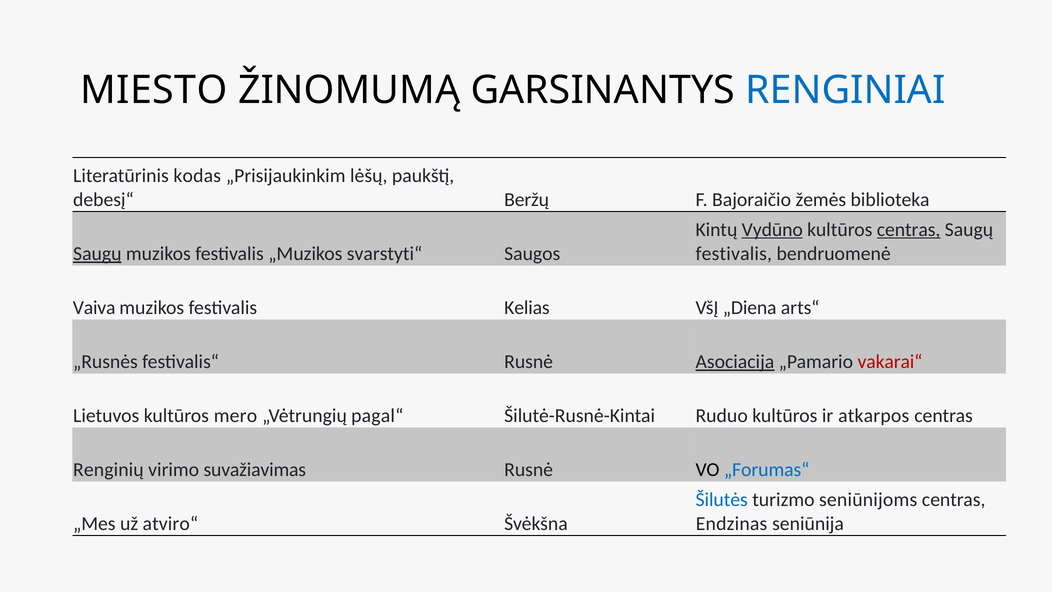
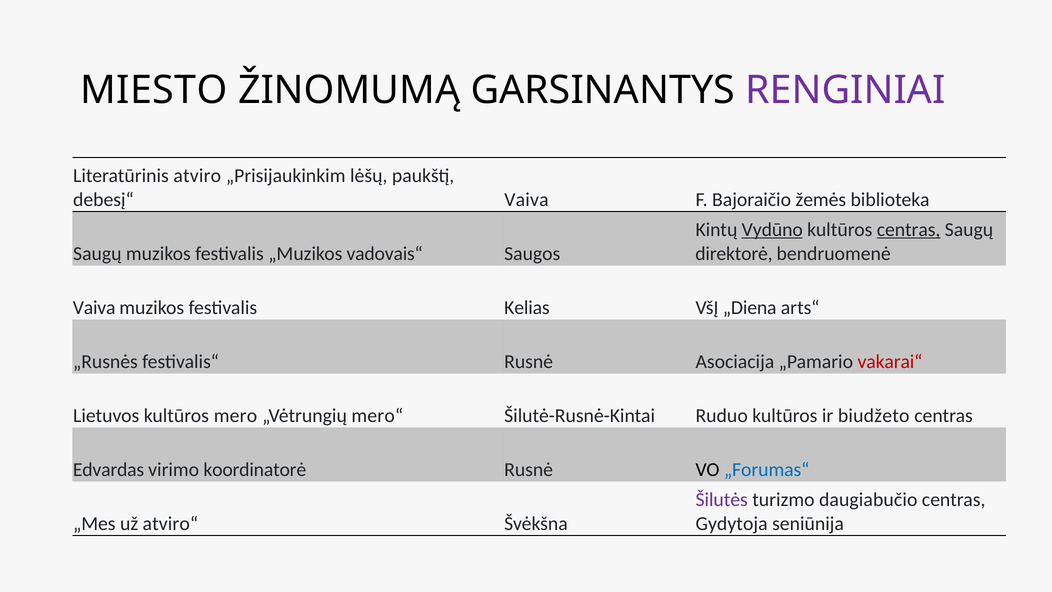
RENGINIAI colour: blue -> purple
kodas: kodas -> atviro
debesį“ Beržų: Beržų -> Vaiva
Saugų at (97, 254) underline: present -> none
svarstyti“: svarstyti“ -> vadovais“
festivalis at (734, 254): festivalis -> direktorė
Asociacija underline: present -> none
pagal“: pagal“ -> mero“
atkarpos: atkarpos -> biudžeto
Renginių: Renginių -> Edvardas
suvažiavimas: suvažiavimas -> koordinatorė
Šilutės colour: blue -> purple
seniūnijoms: seniūnijoms -> daugiabučio
Endzinas: Endzinas -> Gydytoja
